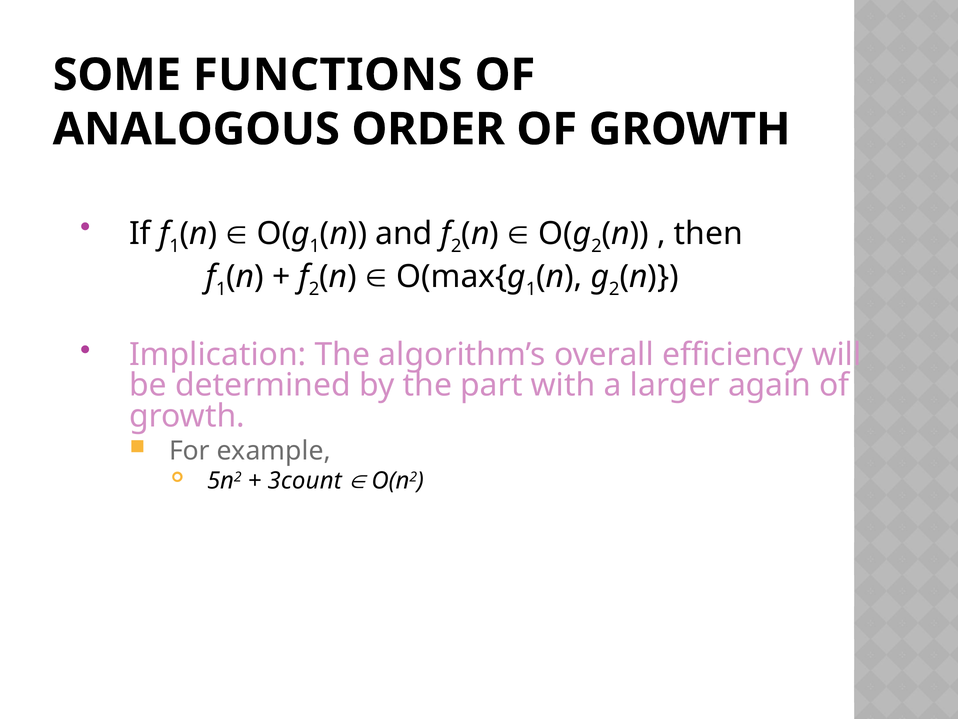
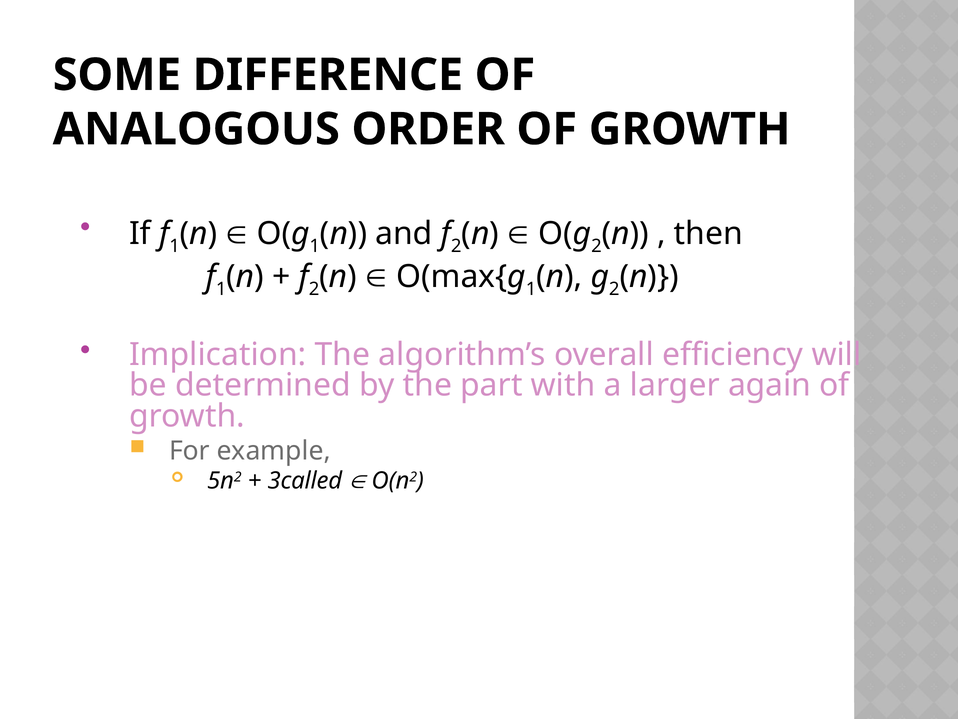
FUNCTIONS: FUNCTIONS -> DIFFERENCE
3count: 3count -> 3called
